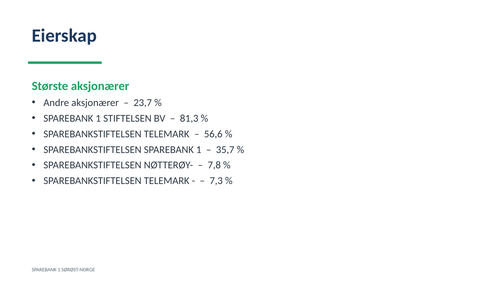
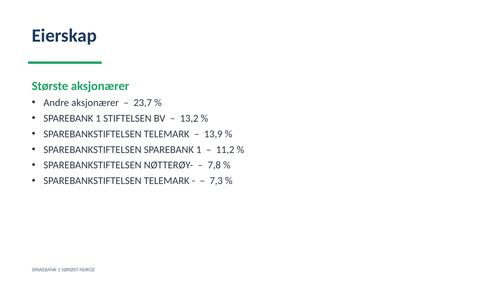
81,3: 81,3 -> 13,2
56,6: 56,6 -> 13,9
35,7: 35,7 -> 11,2
